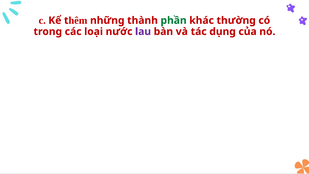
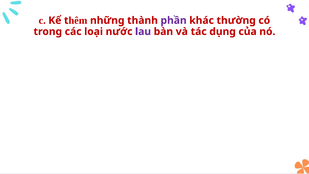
phần colour: green -> purple
